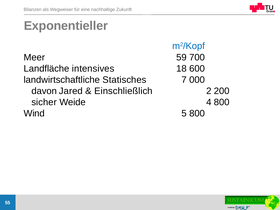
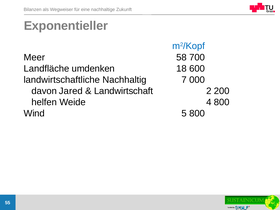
59: 59 -> 58
intensives: intensives -> umdenken
Statisches: Statisches -> Nachhaltig
Einschließlich: Einschließlich -> Landwirtschaft
sicher: sicher -> helfen
